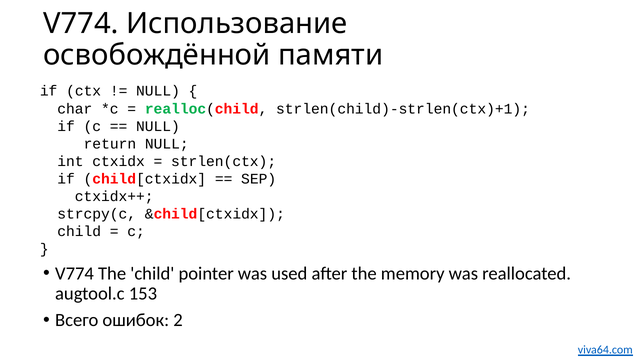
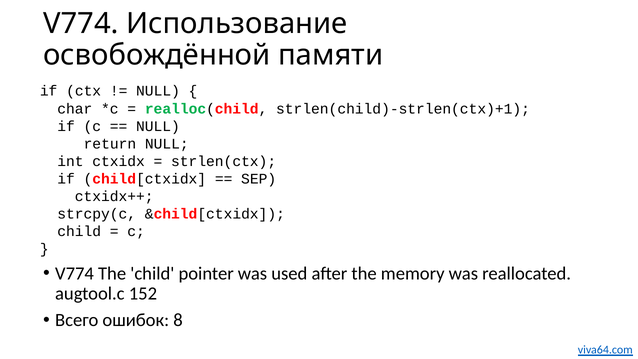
153: 153 -> 152
2: 2 -> 8
